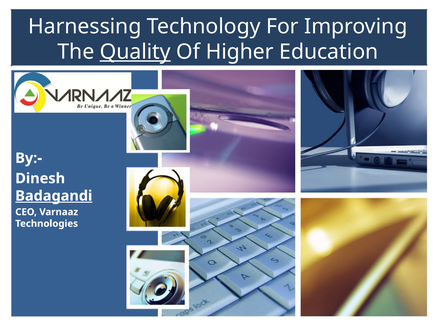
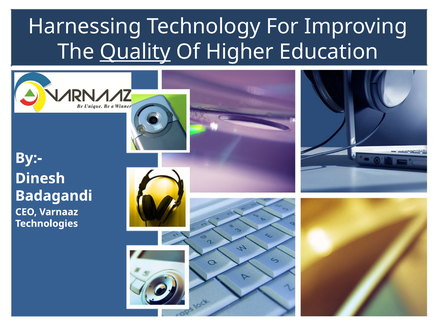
Badagandi underline: present -> none
